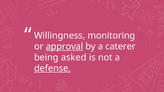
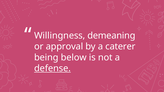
monitoring: monitoring -> demeaning
approval underline: present -> none
asked: asked -> below
